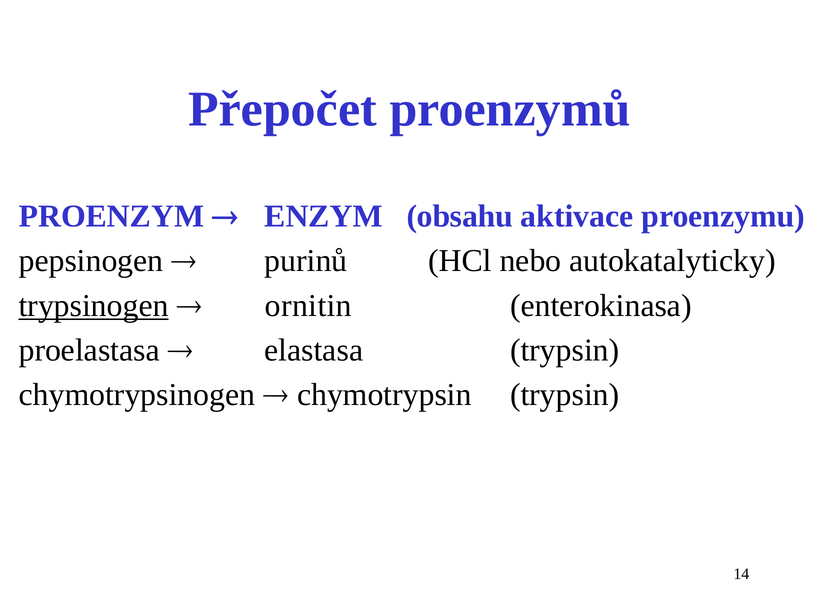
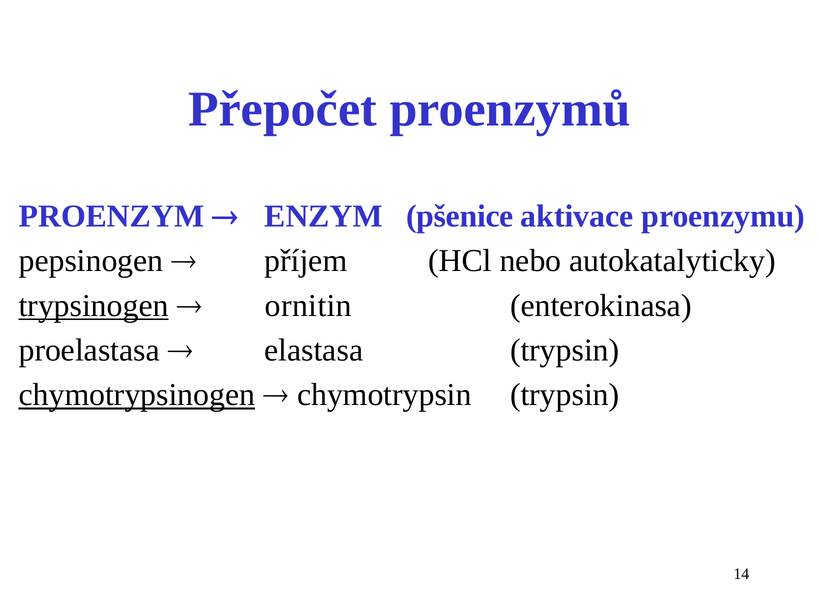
obsahu: obsahu -> pšenice
purinů: purinů -> příjem
chymotrypsinogen underline: none -> present
